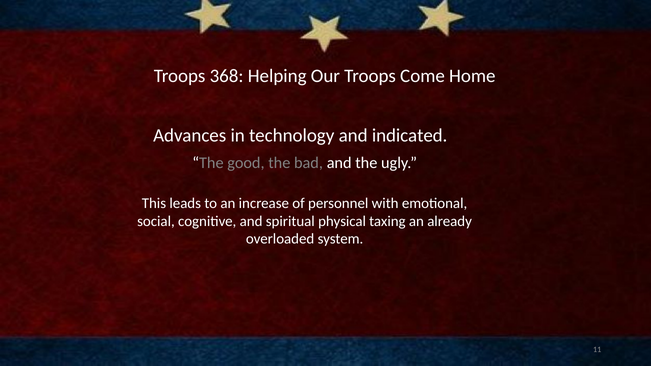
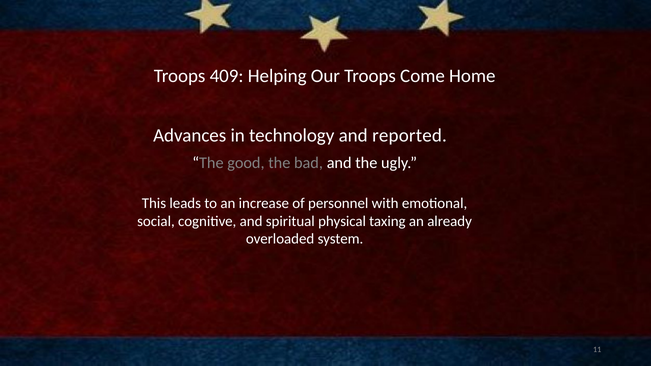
368: 368 -> 409
indicated: indicated -> reported
